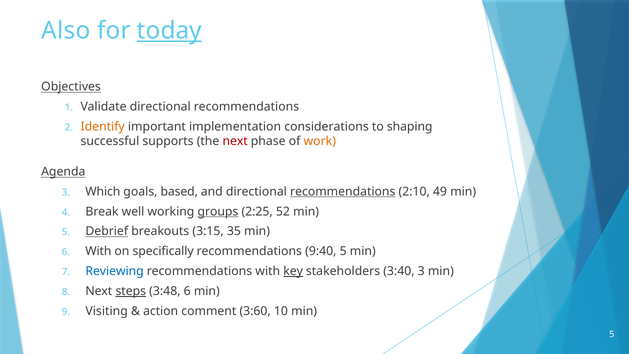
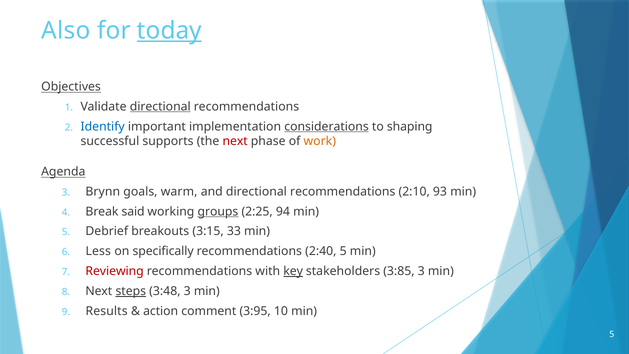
directional at (160, 107) underline: none -> present
Identify colour: orange -> blue
considerations underline: none -> present
Which: Which -> Brynn
based: based -> warm
recommendations at (343, 191) underline: present -> none
49: 49 -> 93
well: well -> said
52: 52 -> 94
Debrief underline: present -> none
35: 35 -> 33
With at (98, 251): With -> Less
9:40: 9:40 -> 2:40
Reviewing colour: blue -> red
3:40: 3:40 -> 3:85
3:48 6: 6 -> 3
Visiting: Visiting -> Results
3:60: 3:60 -> 3:95
